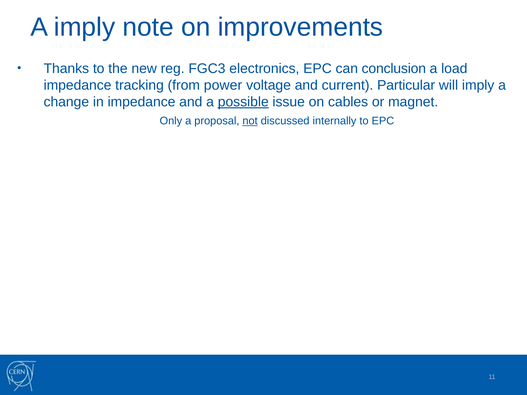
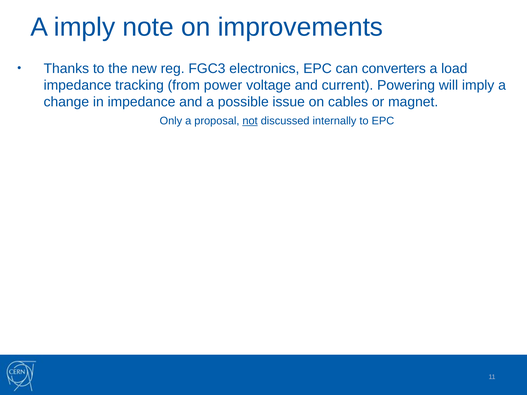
conclusion: conclusion -> converters
Particular: Particular -> Powering
possible underline: present -> none
